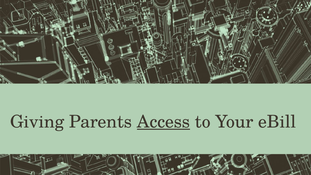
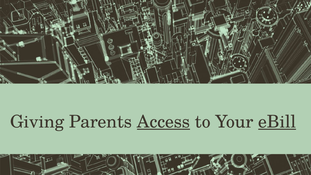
eBill underline: none -> present
